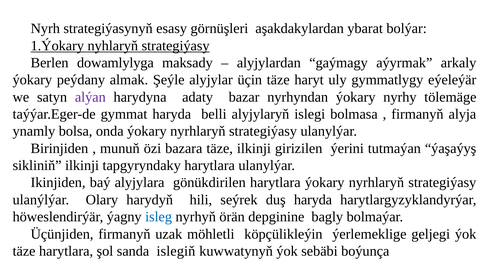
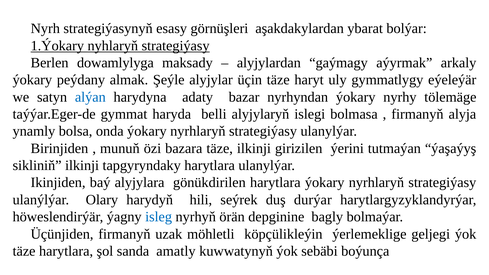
alýan colour: purple -> blue
duş haryda: haryda -> durýar
islegiň: islegiň -> amatly
